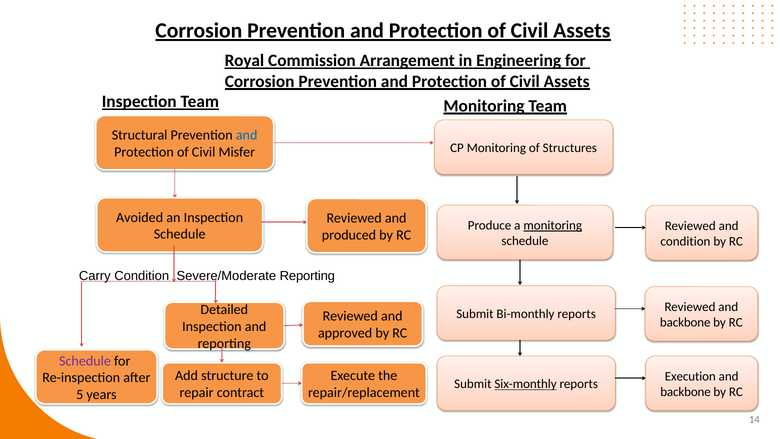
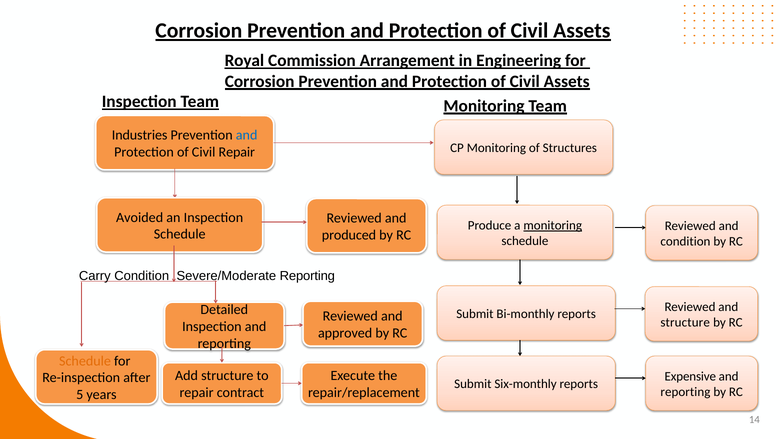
Structural: Structural -> Industries
Civil Misfer: Misfer -> Repair
backbone at (685, 322): backbone -> structure
Schedule at (85, 361) colour: purple -> orange
Execution: Execution -> Expensive
Six-monthly underline: present -> none
backbone at (686, 392): backbone -> reporting
